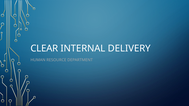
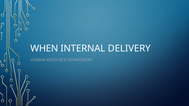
CLEAR: CLEAR -> WHEN
